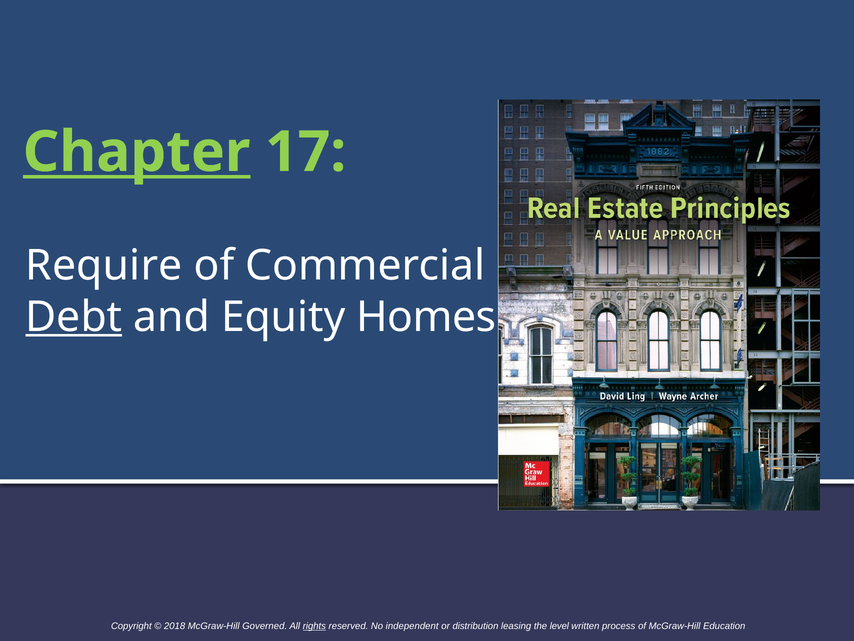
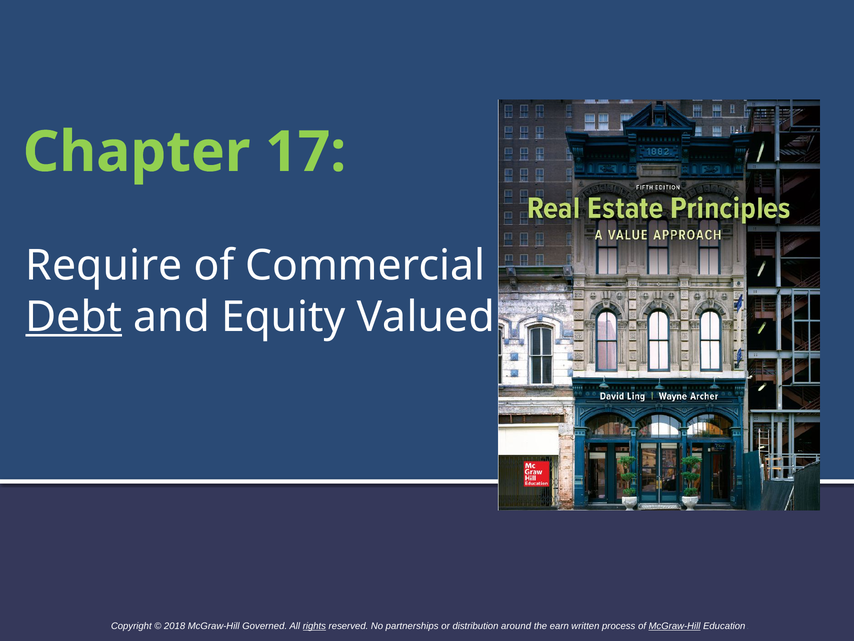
Chapter underline: present -> none
Homes: Homes -> Valued
independent: independent -> partnerships
leasing: leasing -> around
level: level -> earn
McGraw-Hill at (675, 626) underline: none -> present
